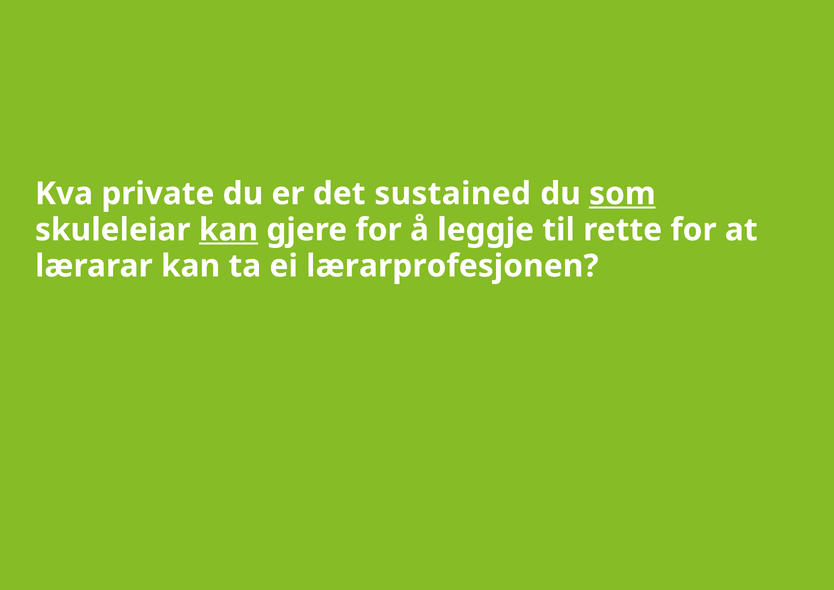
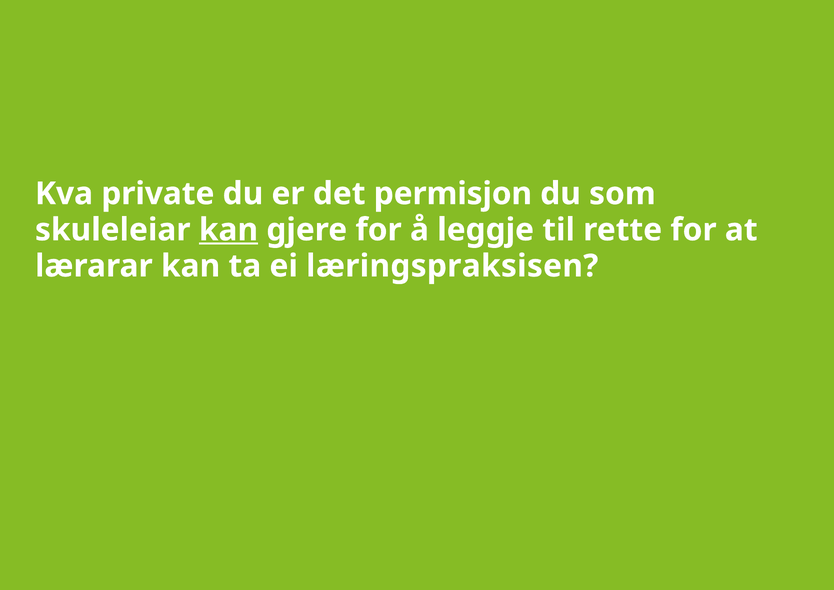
sustained: sustained -> permisjon
som underline: present -> none
lærarprofesjonen: lærarprofesjonen -> læringspraksisen
